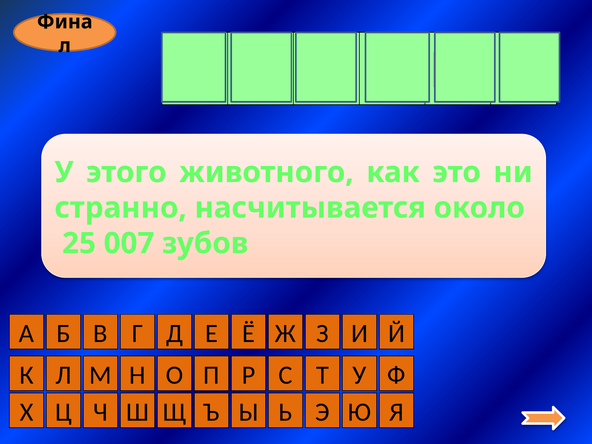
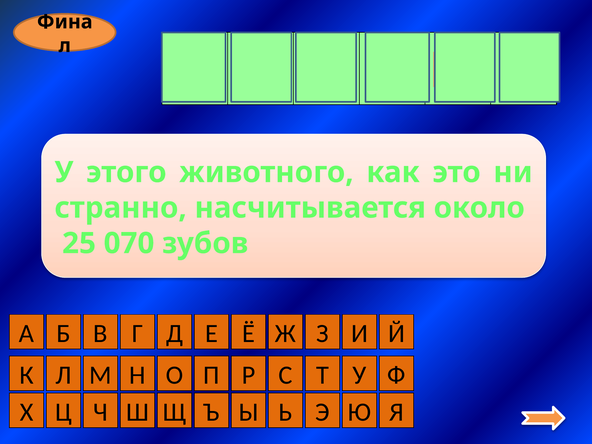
007: 007 -> 070
